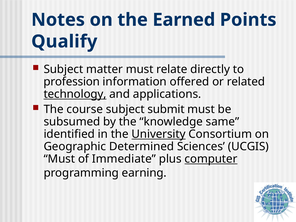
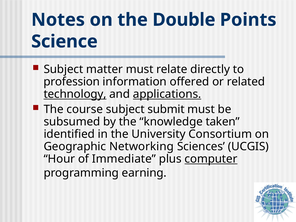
Earned: Earned -> Double
Qualify: Qualify -> Science
applications underline: none -> present
same: same -> taken
University underline: present -> none
Determined: Determined -> Networking
Must at (59, 159): Must -> Hour
